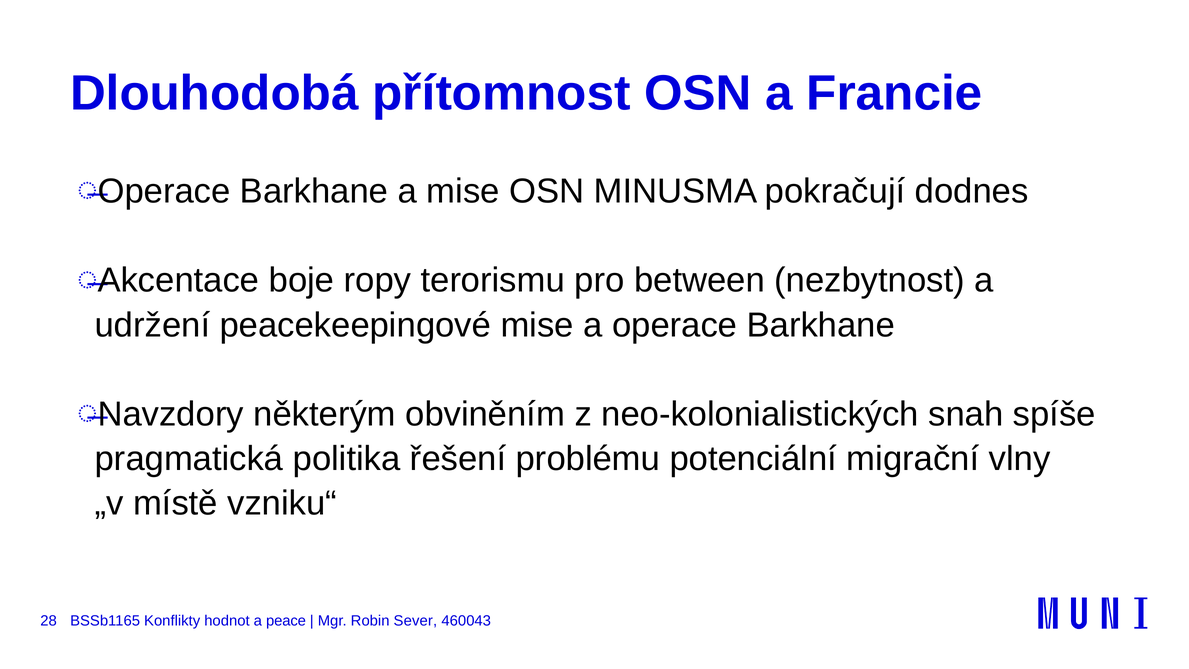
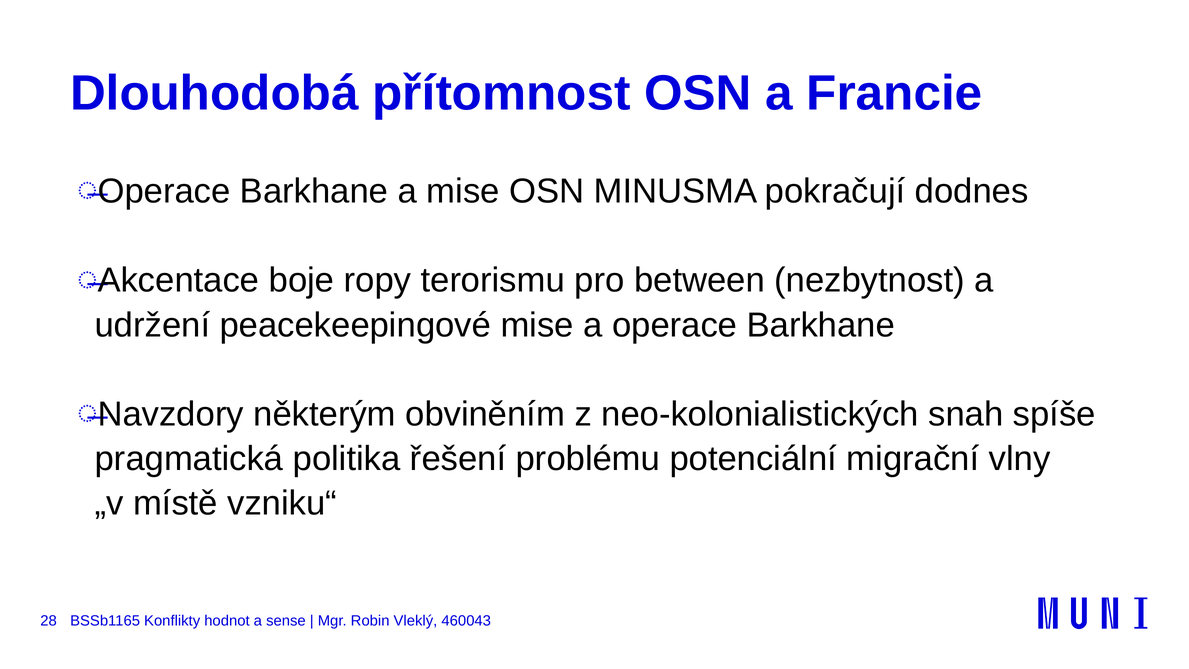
peace: peace -> sense
Sever: Sever -> Vleklý
